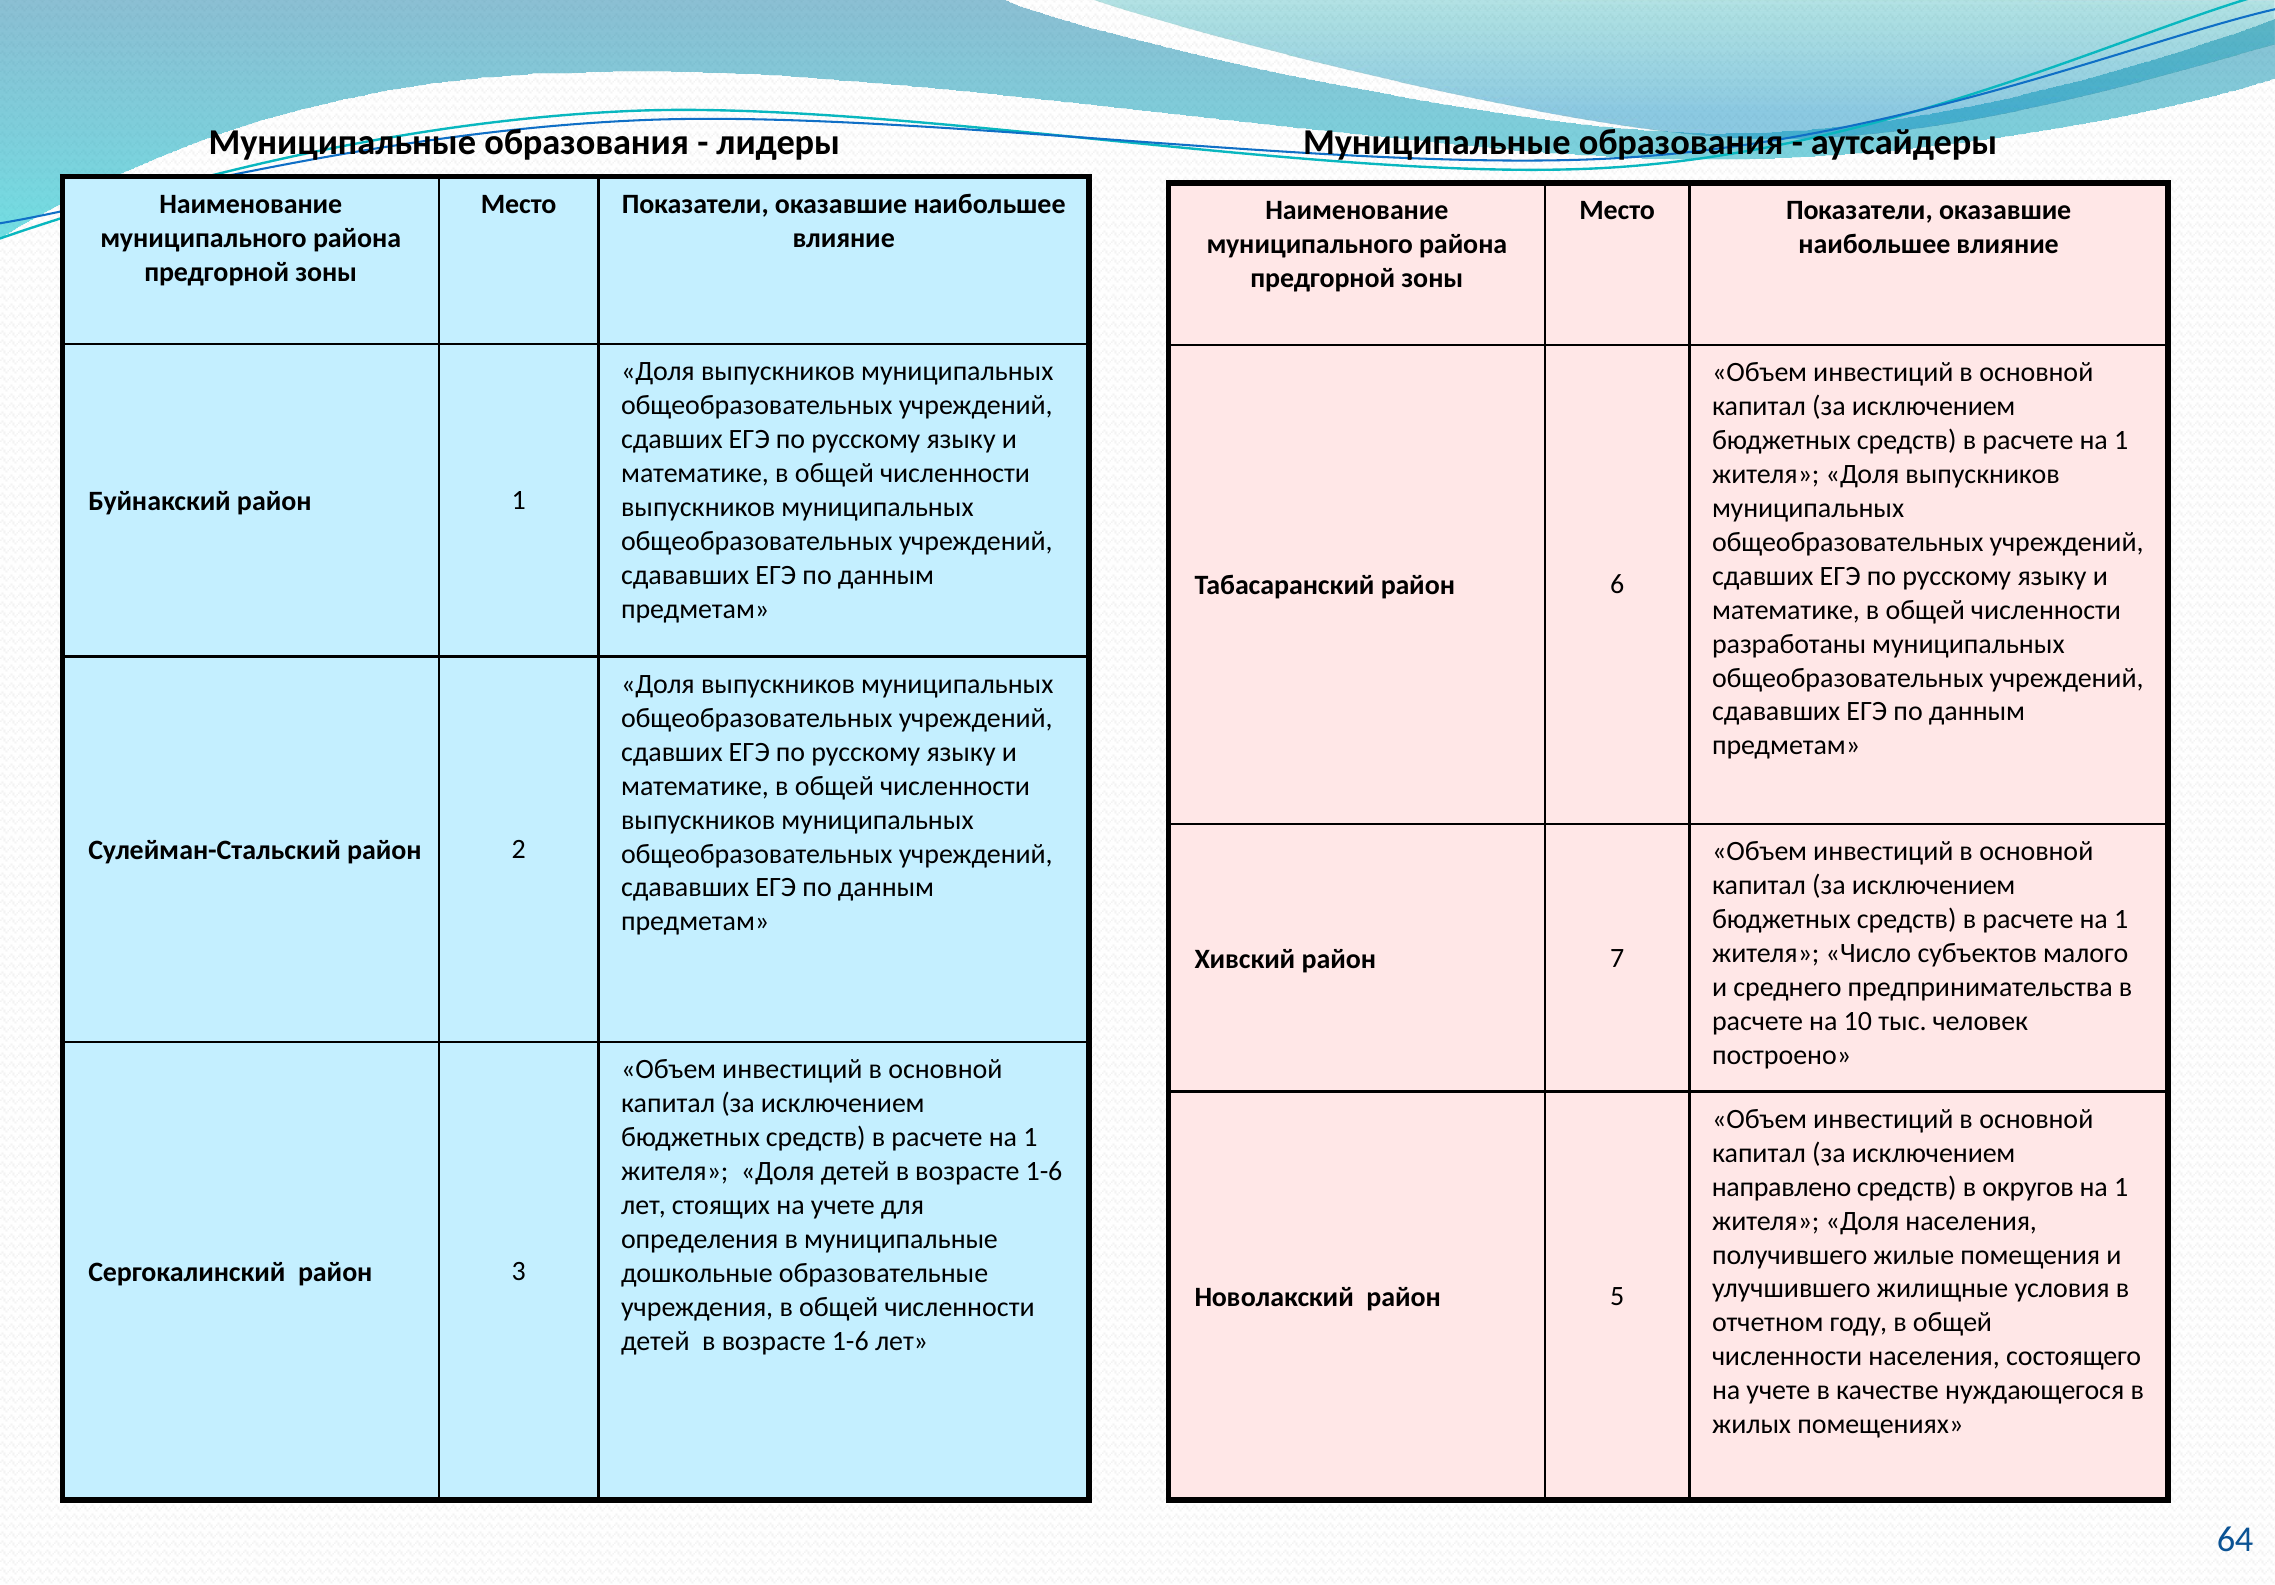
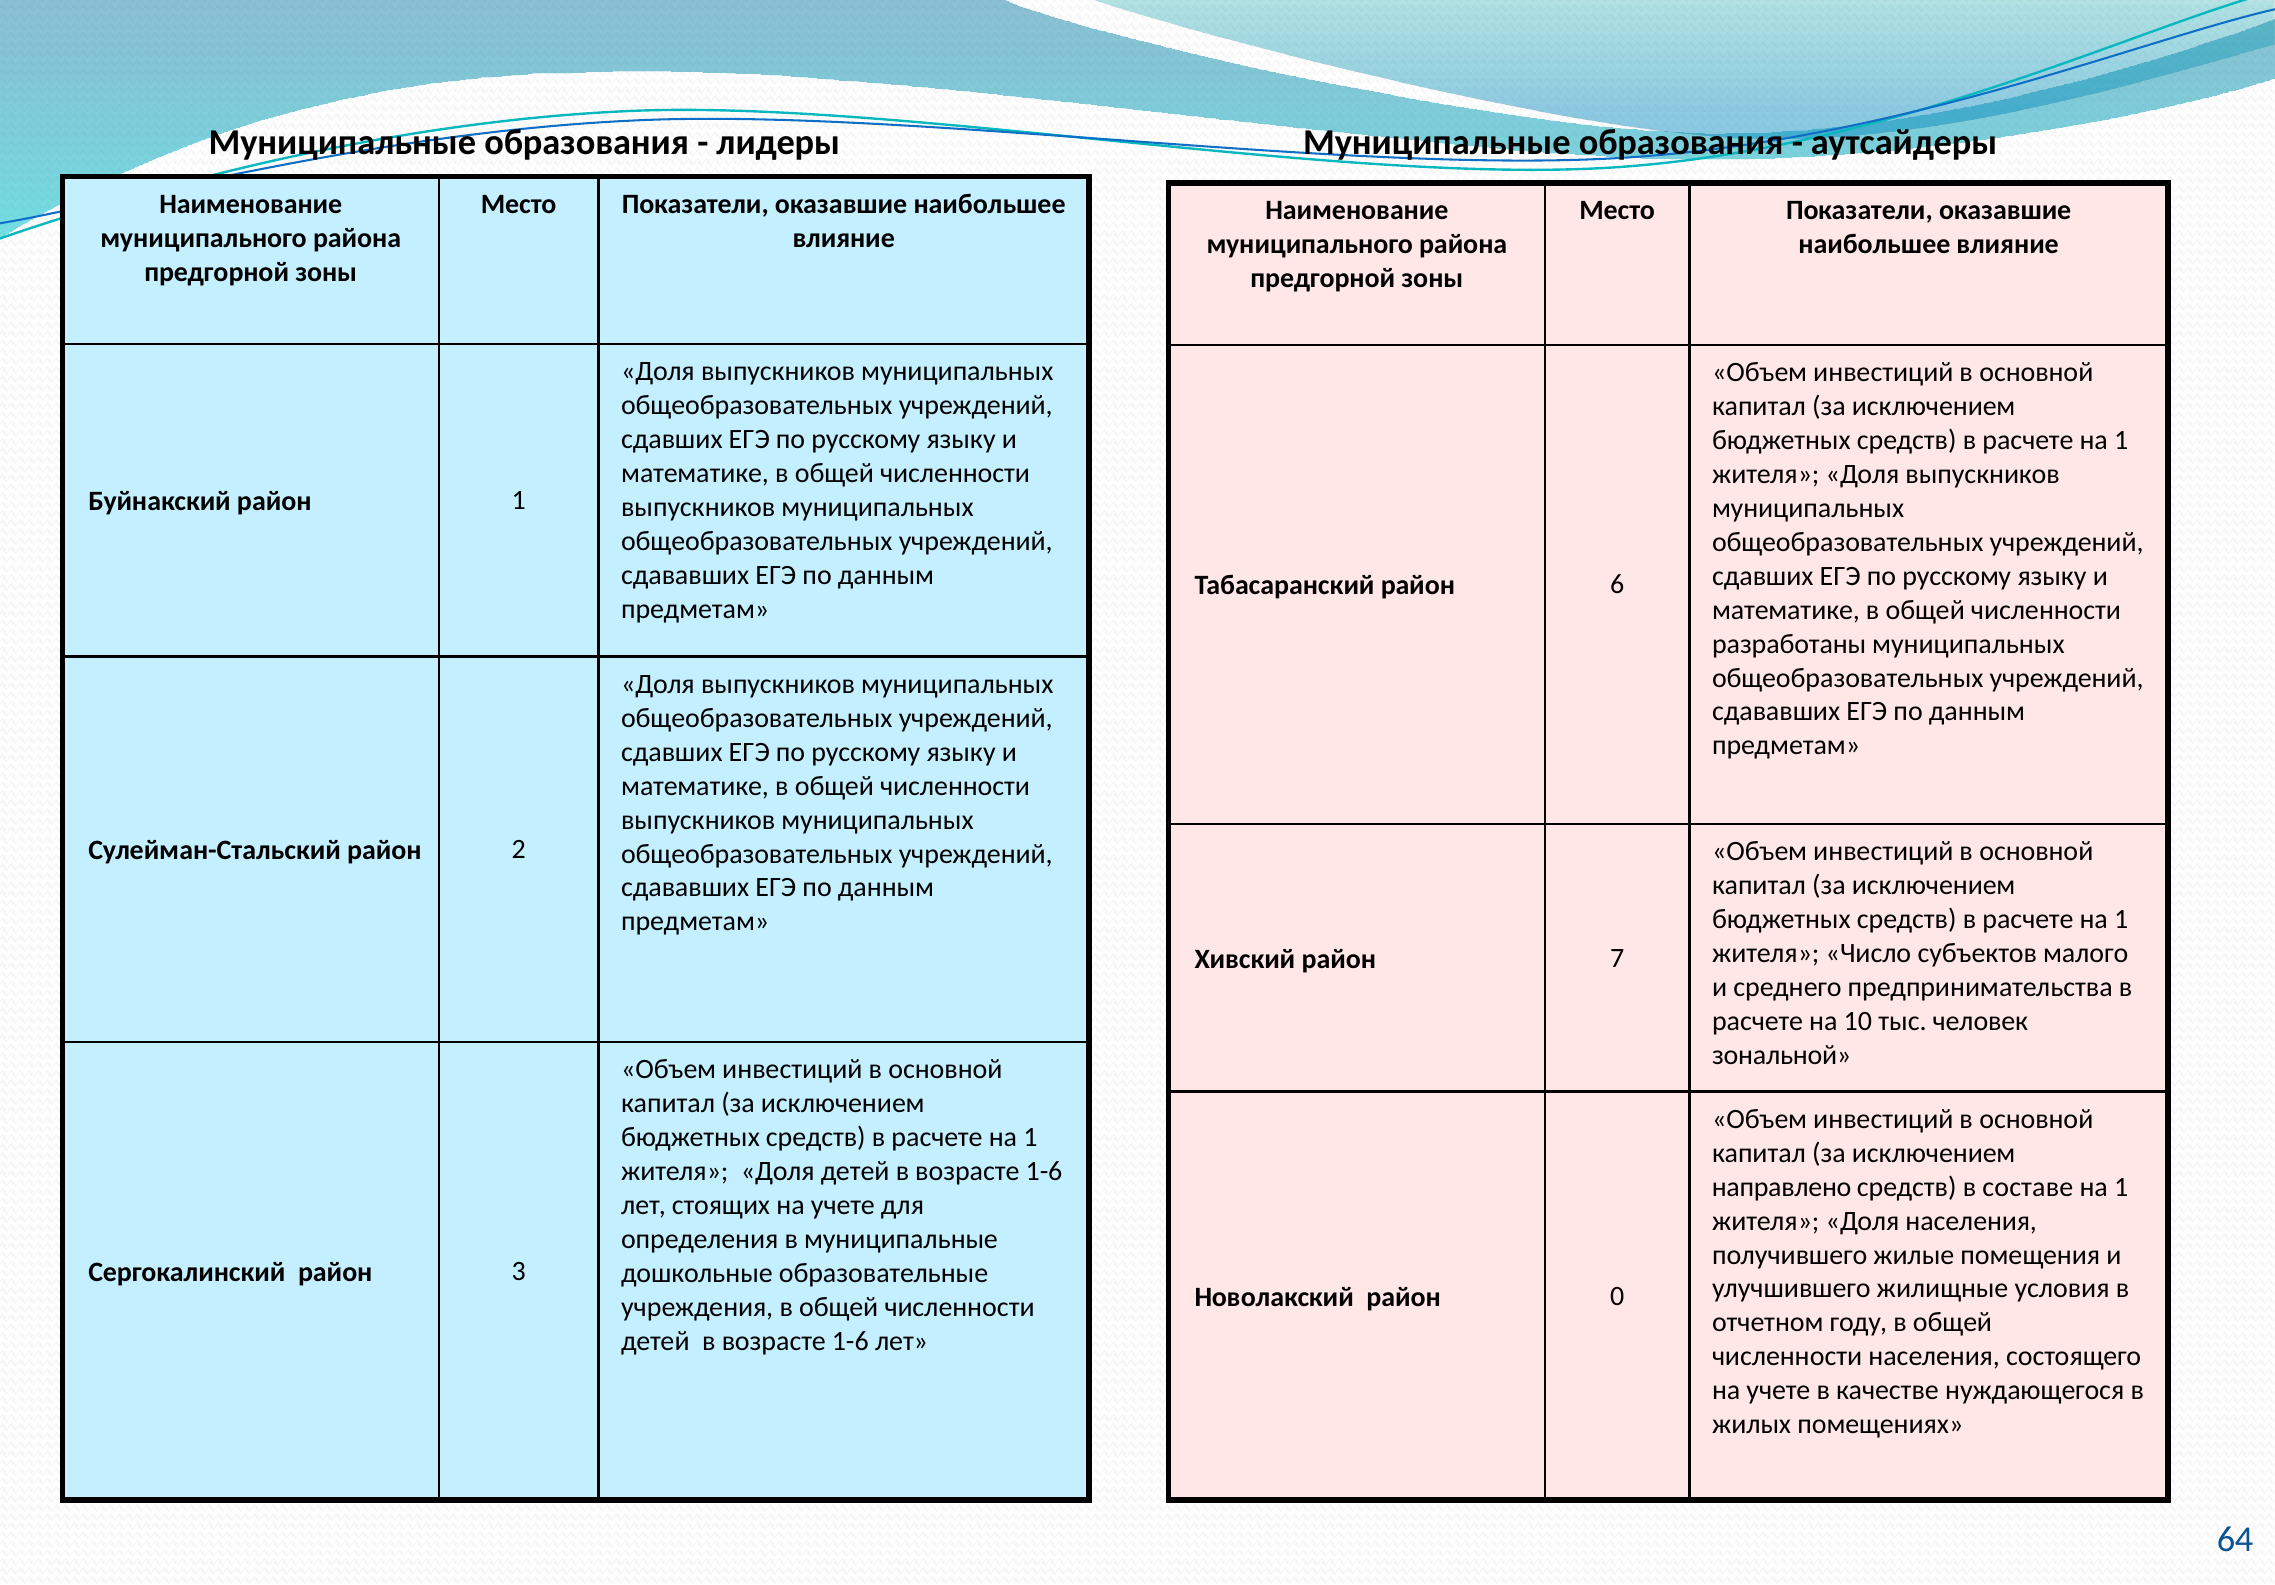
построено: построено -> зональной
округов: округов -> составе
5: 5 -> 0
